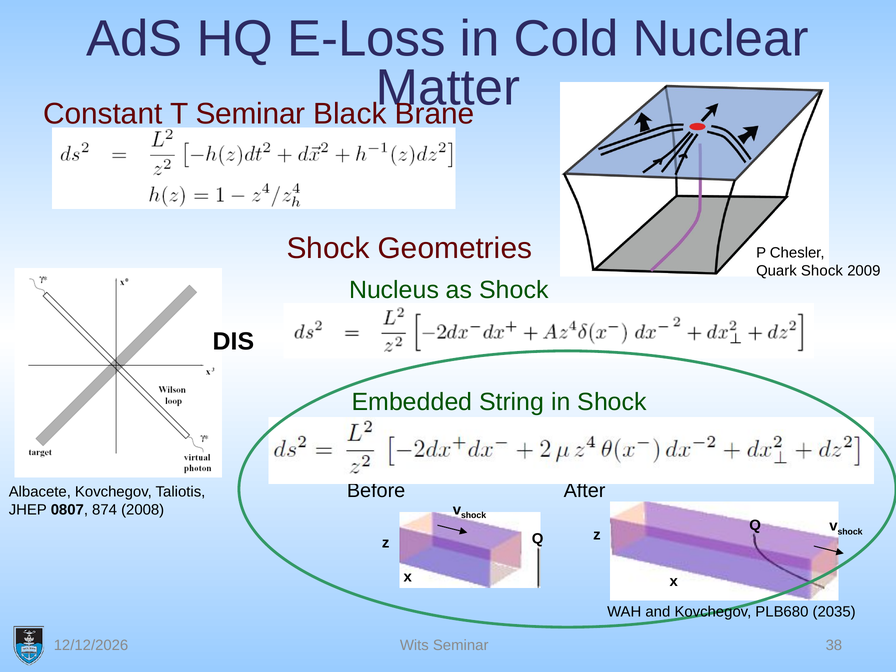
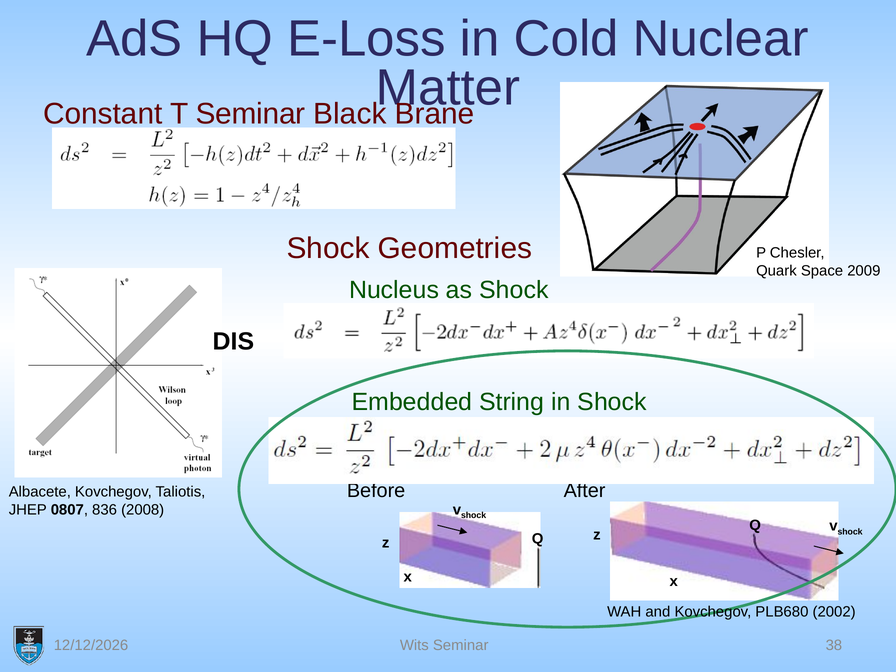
Quark Shock: Shock -> Space
874: 874 -> 836
2035: 2035 -> 2002
